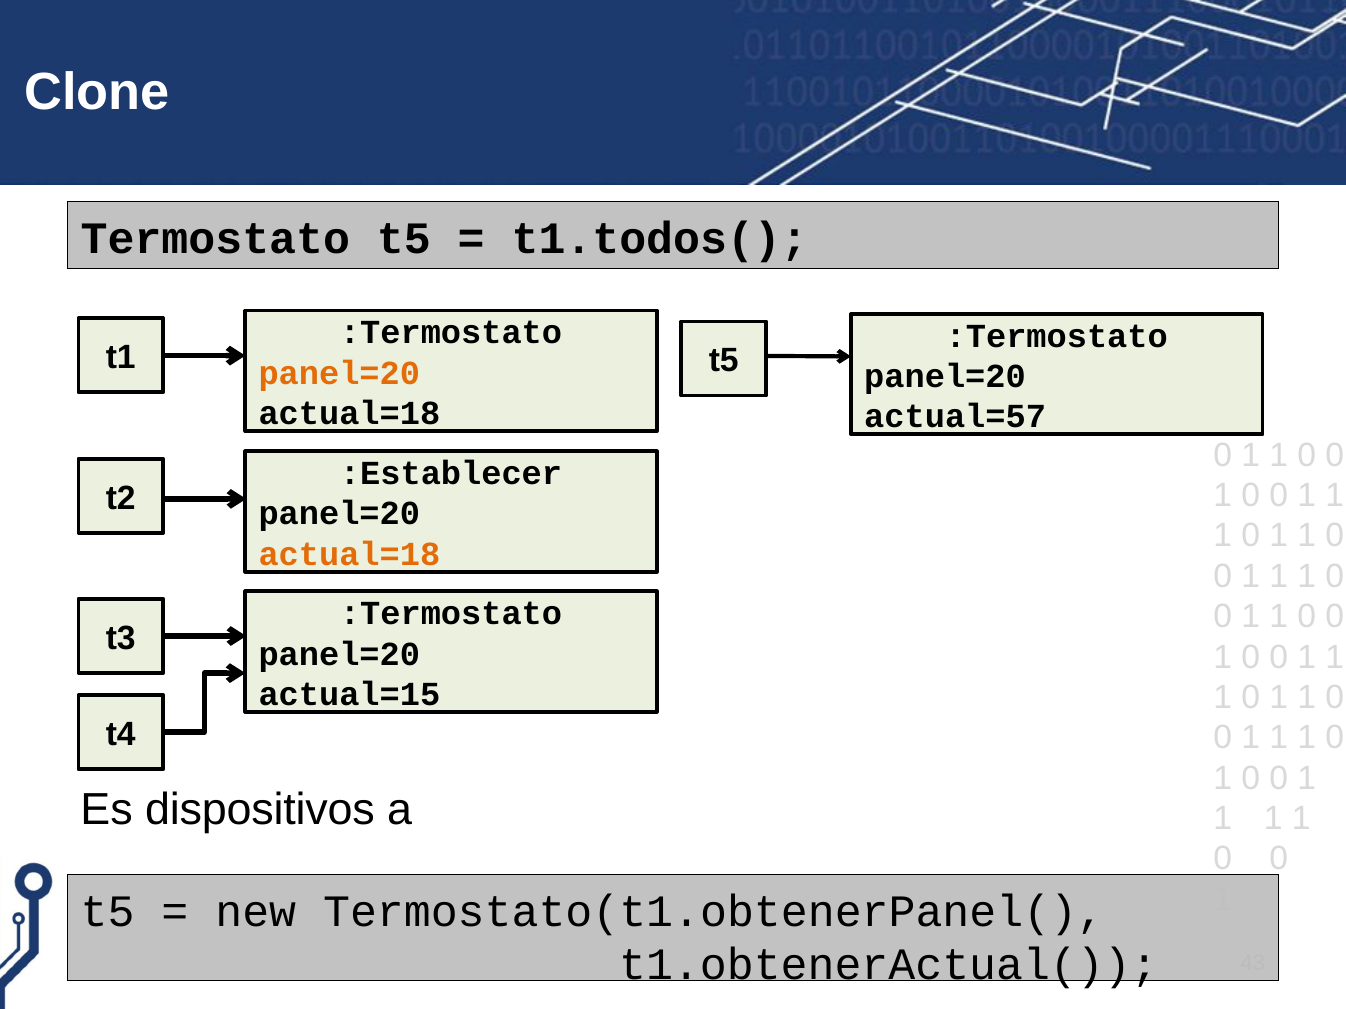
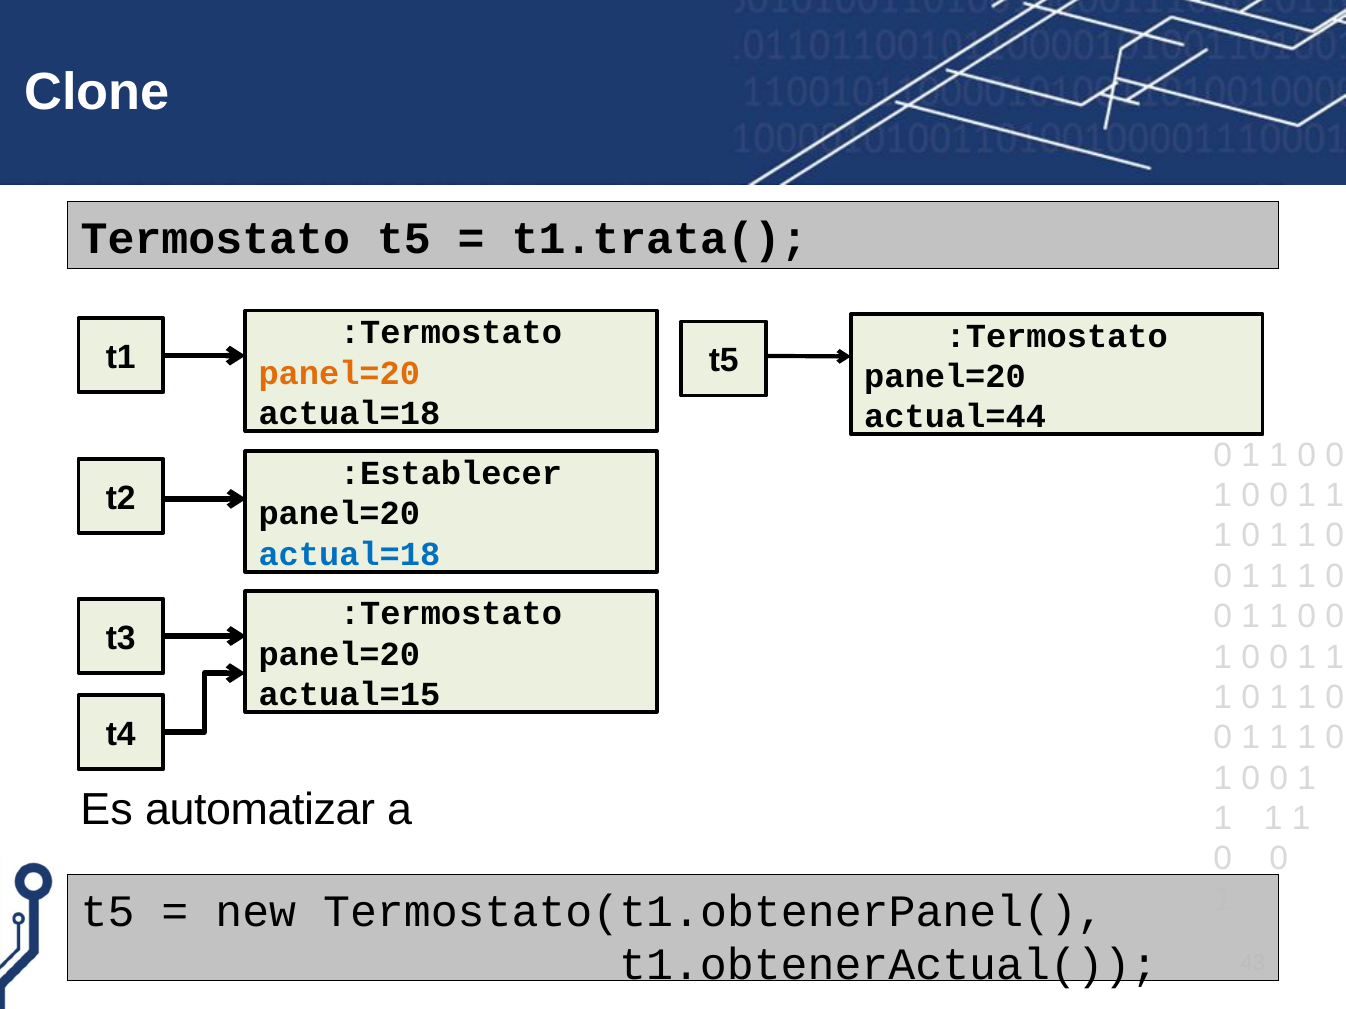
t1.todos(: t1.todos( -> t1.trata(
actual=57: actual=57 -> actual=44
actual=18 at (349, 554) colour: orange -> blue
dispositivos: dispositivos -> automatizar
